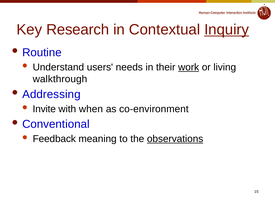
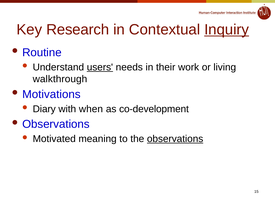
users underline: none -> present
work underline: present -> none
Addressing: Addressing -> Motivations
Invite: Invite -> Diary
co-environment: co-environment -> co-development
Conventional at (56, 124): Conventional -> Observations
Feedback: Feedback -> Motivated
